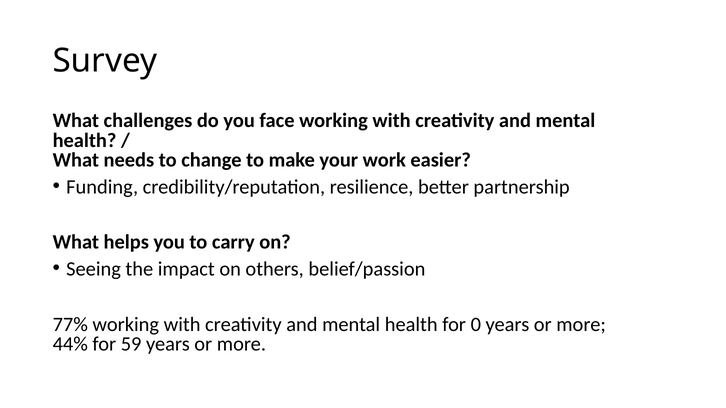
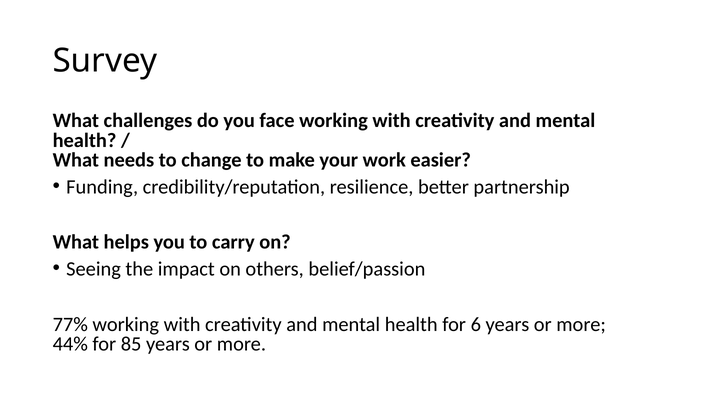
0: 0 -> 6
59: 59 -> 85
